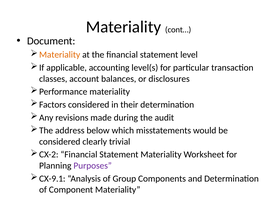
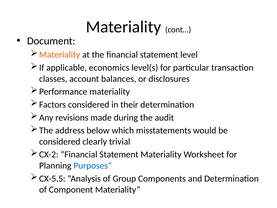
accounting: accounting -> economics
Purposes colour: purple -> blue
CX-9.1: CX-9.1 -> CX-5.5
